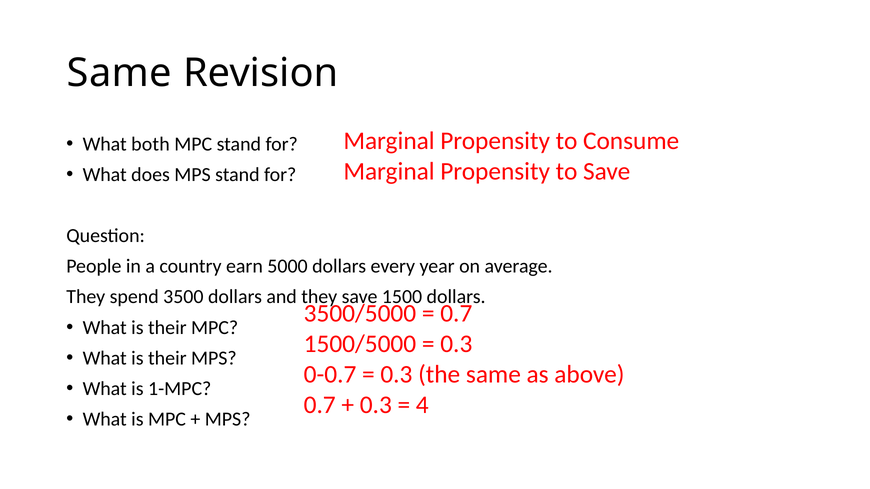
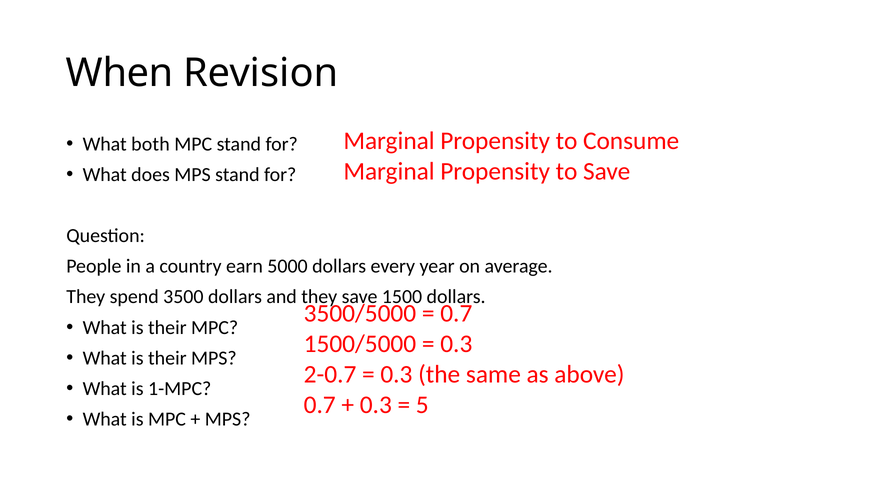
Same at (119, 73): Same -> When
0-0.7: 0-0.7 -> 2-0.7
4: 4 -> 5
